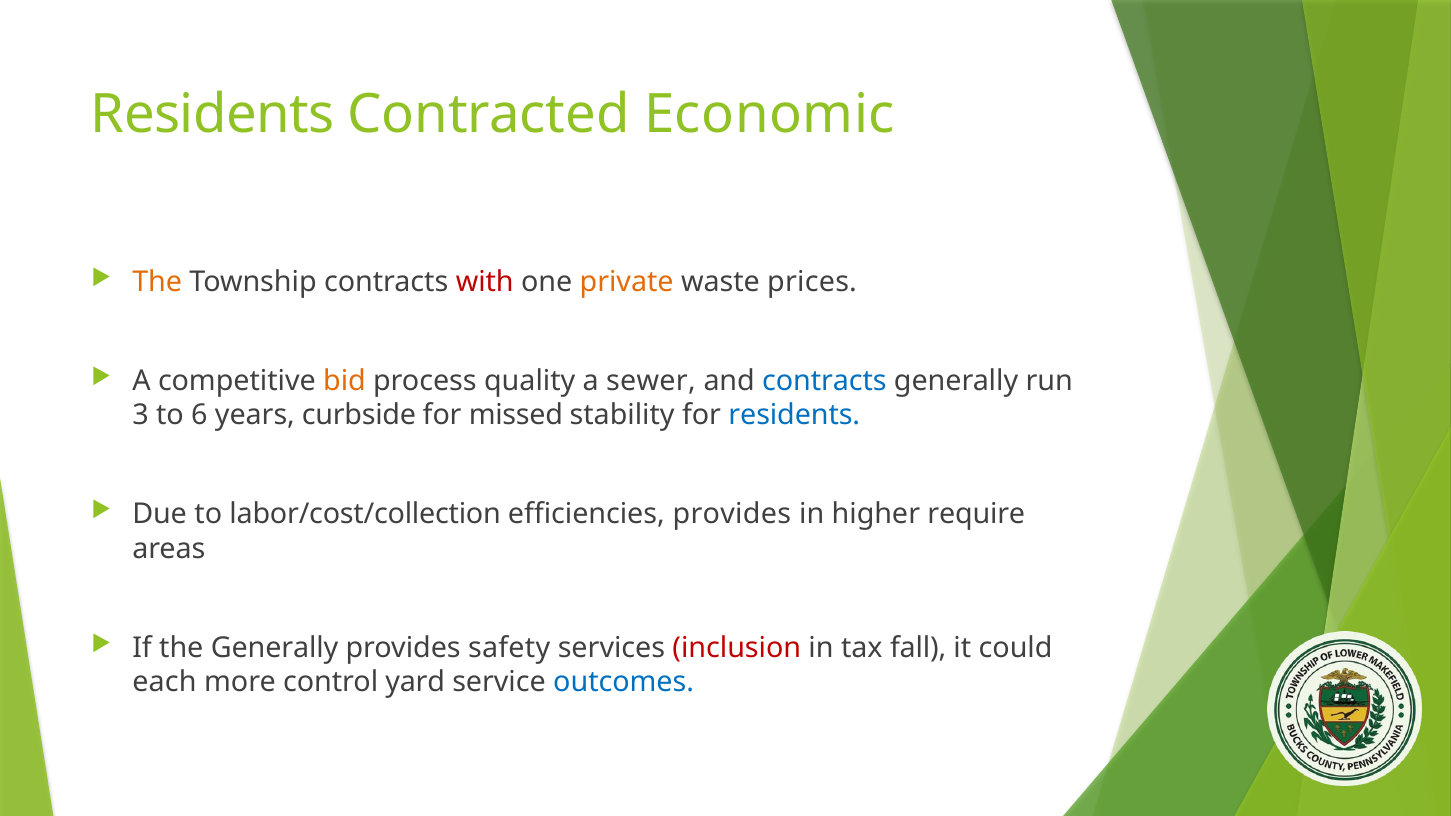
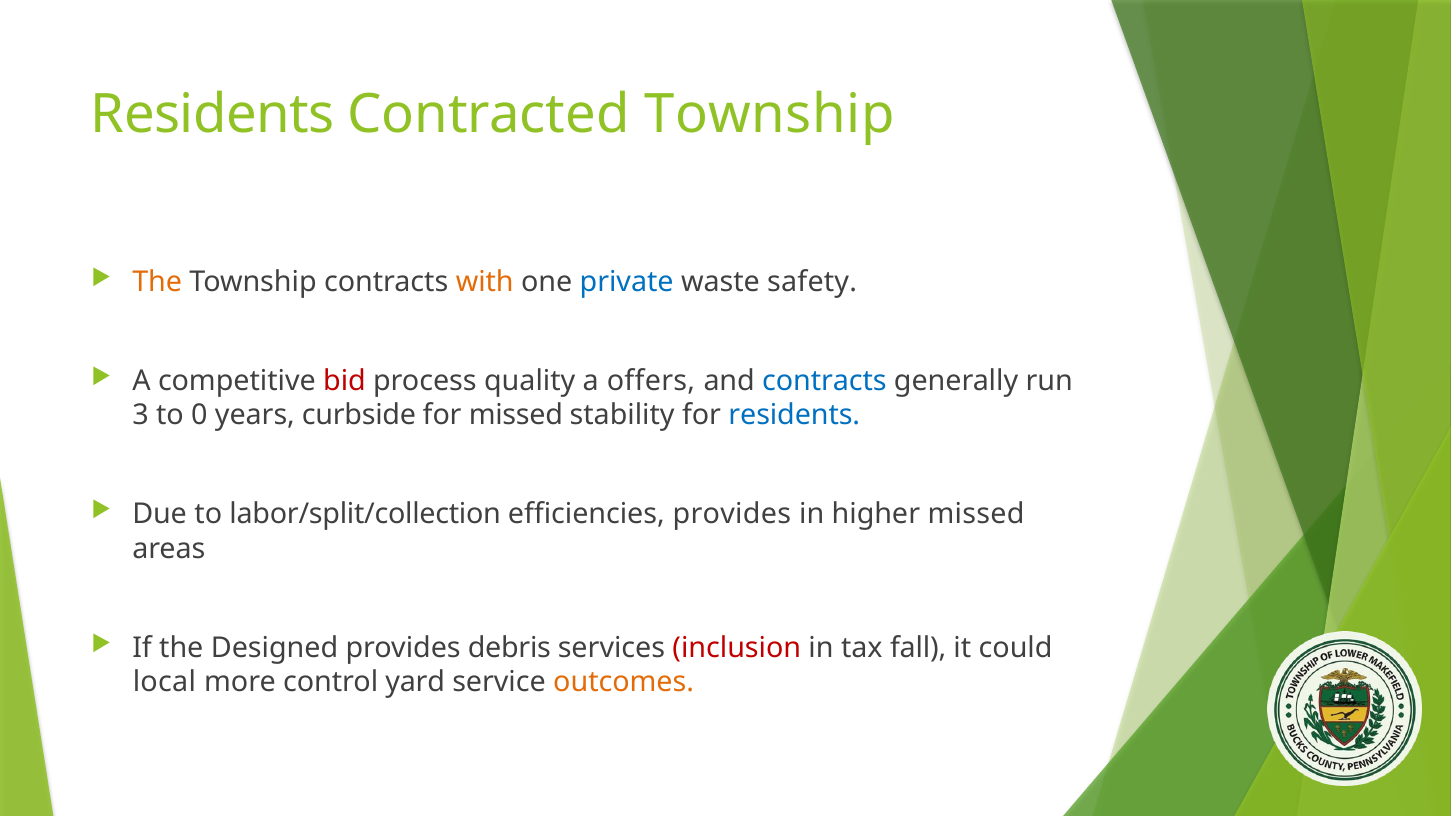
Contracted Economic: Economic -> Township
with colour: red -> orange
private colour: orange -> blue
prices: prices -> safety
bid colour: orange -> red
sewer: sewer -> offers
6: 6 -> 0
labor/cost/collection: labor/cost/collection -> labor/split/collection
higher require: require -> missed
the Generally: Generally -> Designed
safety: safety -> debris
each: each -> local
outcomes colour: blue -> orange
